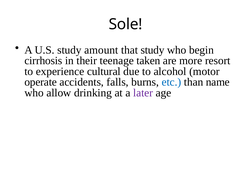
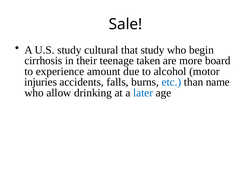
Sole: Sole -> Sale
amount: amount -> cultural
resort: resort -> board
cultural: cultural -> amount
operate: operate -> injuries
later colour: purple -> blue
